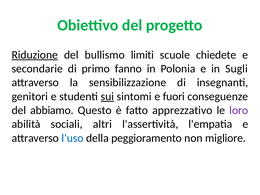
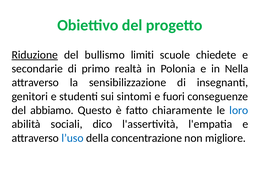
fanno: fanno -> realtà
Sugli: Sugli -> Nella
sui underline: present -> none
apprezzativo: apprezzativo -> chiaramente
loro colour: purple -> blue
altri: altri -> dico
peggioramento: peggioramento -> concentrazione
